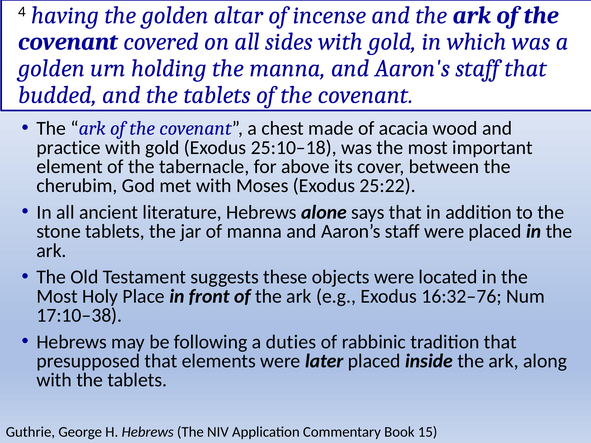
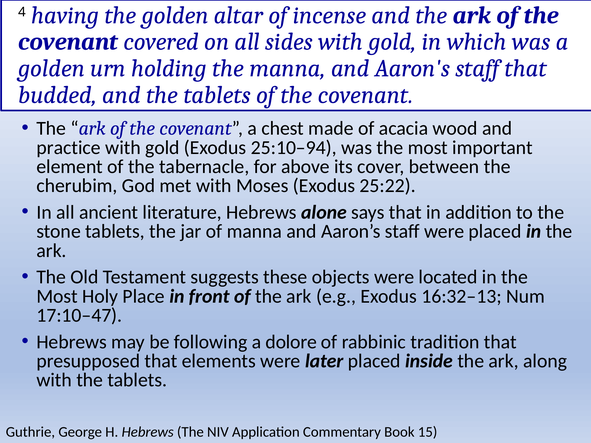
25:10–18: 25:10–18 -> 25:10–94
16:32–76: 16:32–76 -> 16:32–13
17:10–38: 17:10–38 -> 17:10–47
duties: duties -> dolore
